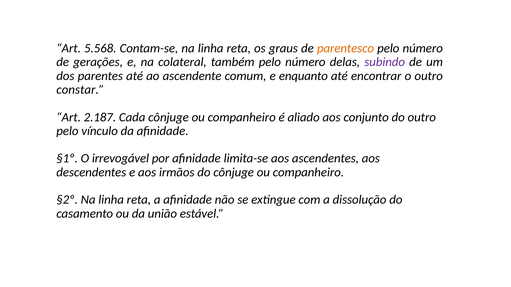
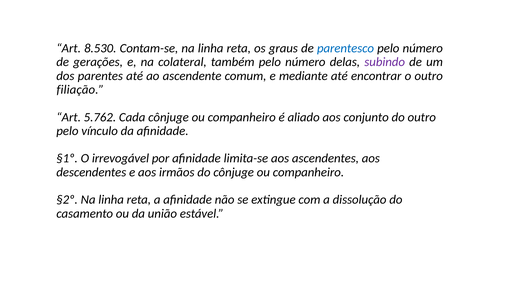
5.568: 5.568 -> 8.530
parentesco colour: orange -> blue
enquanto: enquanto -> mediante
constar: constar -> filiação
2.187: 2.187 -> 5.762
